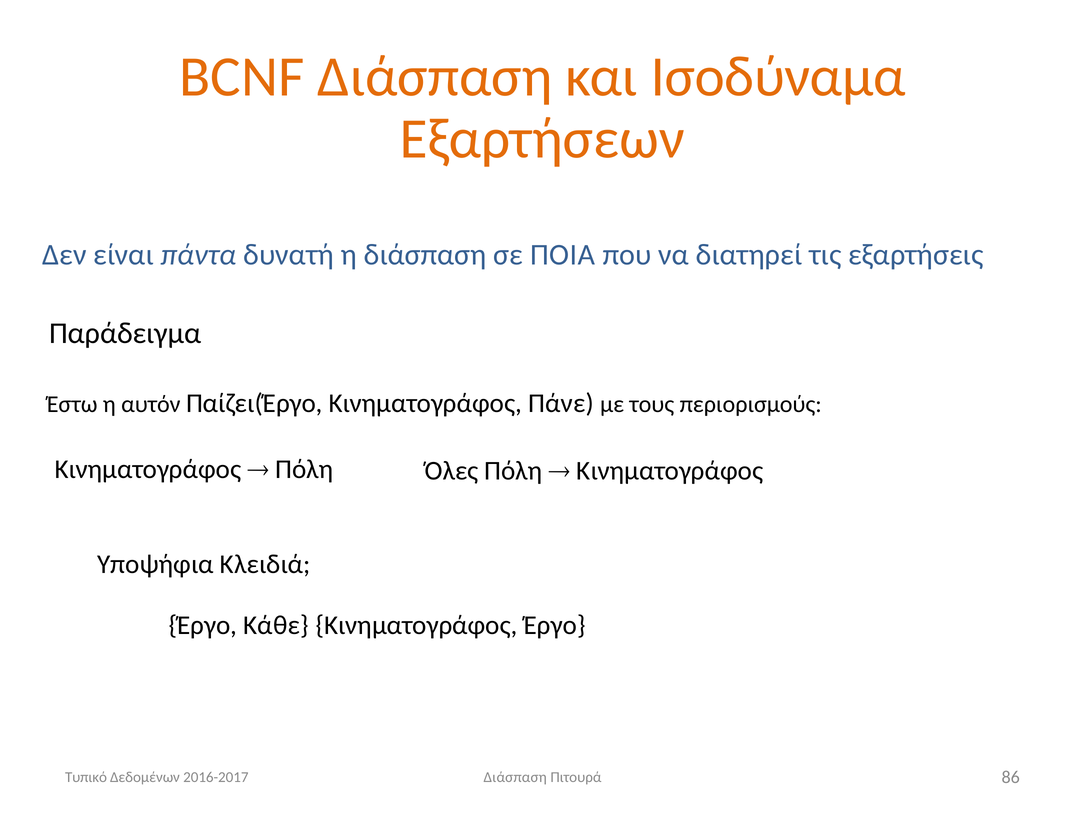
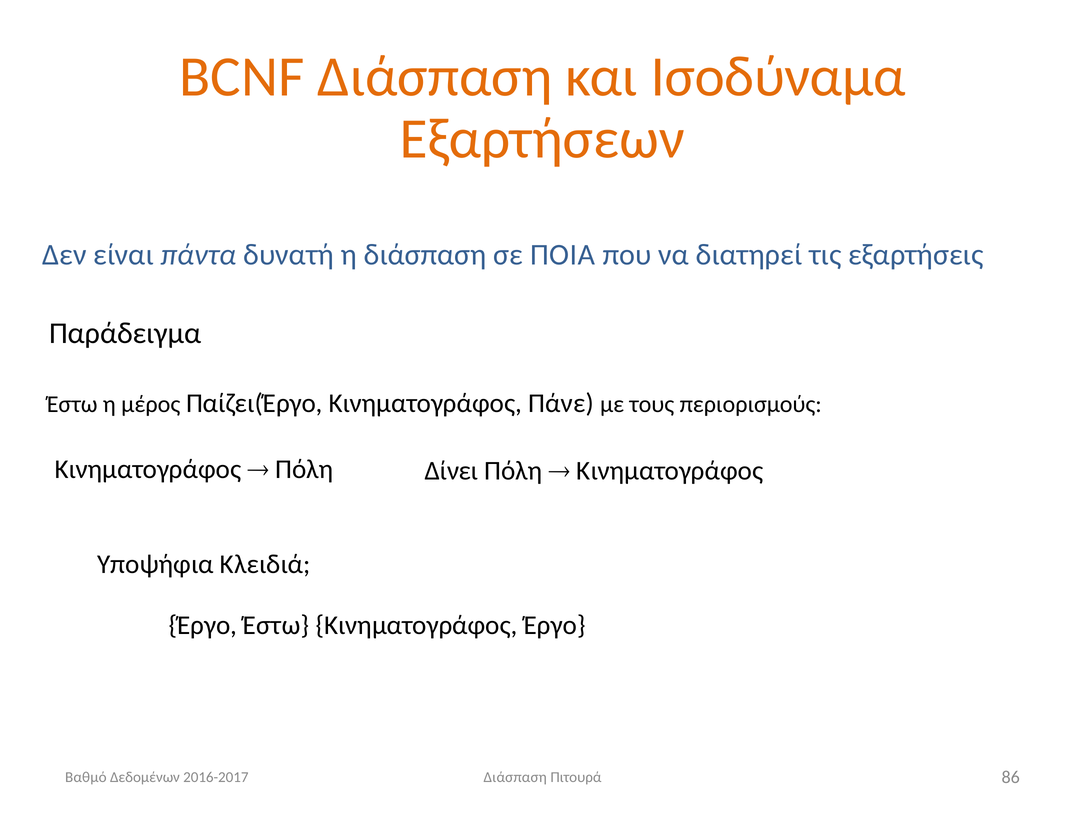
αυτόν: αυτόν -> μέρος
Όλες: Όλες -> Δίνει
Έργο Κάθε: Κάθε -> Έστω
Τυπικό: Τυπικό -> Βαθμό
